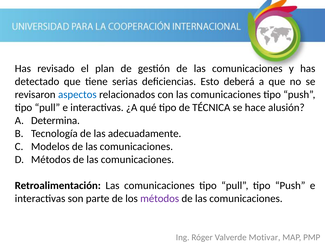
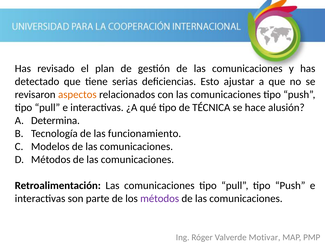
deberá: deberá -> ajustar
aspectos colour: blue -> orange
adecuadamente: adecuadamente -> funcionamiento
